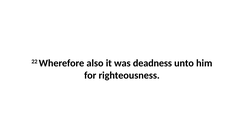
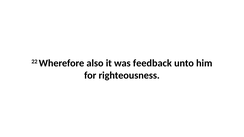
deadness: deadness -> feedback
